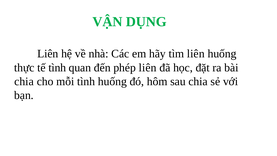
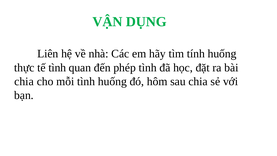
tìm liên: liên -> tính
phép liên: liên -> tình
